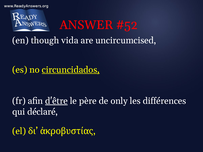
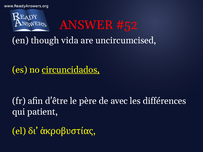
d'être underline: present -> none
only: only -> avec
déclaré: déclaré -> patient
